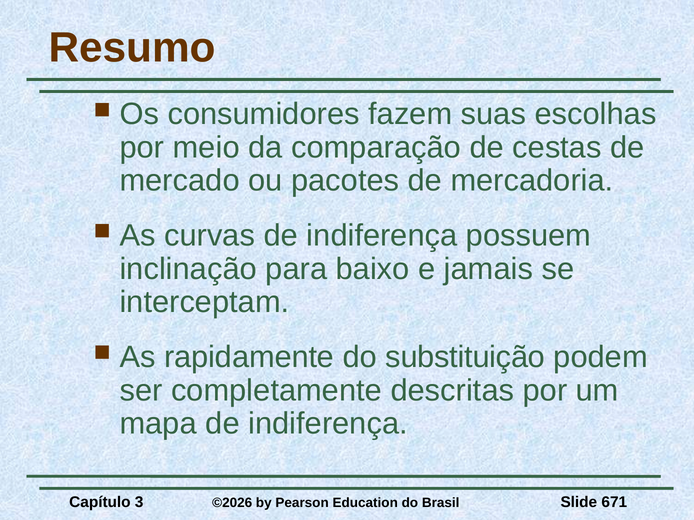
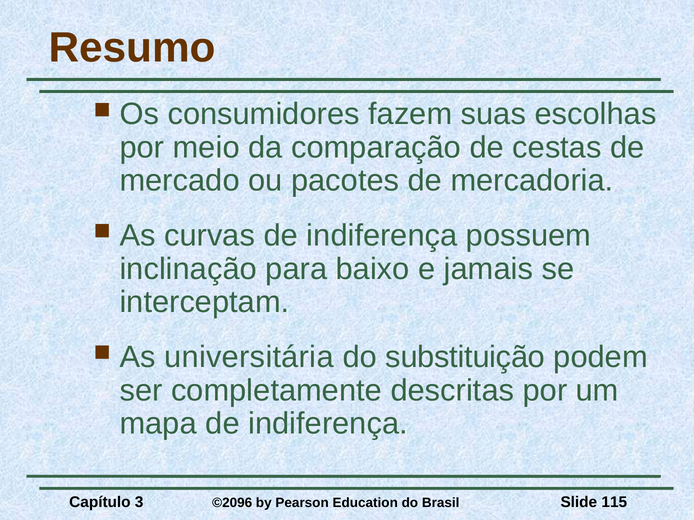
rapidamente: rapidamente -> universitária
©2026: ©2026 -> ©2096
671: 671 -> 115
